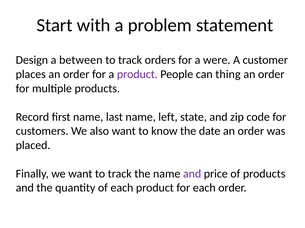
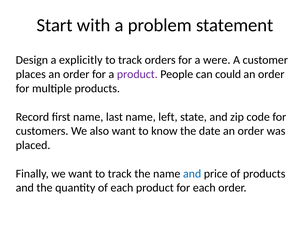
between: between -> explicitly
thing: thing -> could
and at (192, 174) colour: purple -> blue
